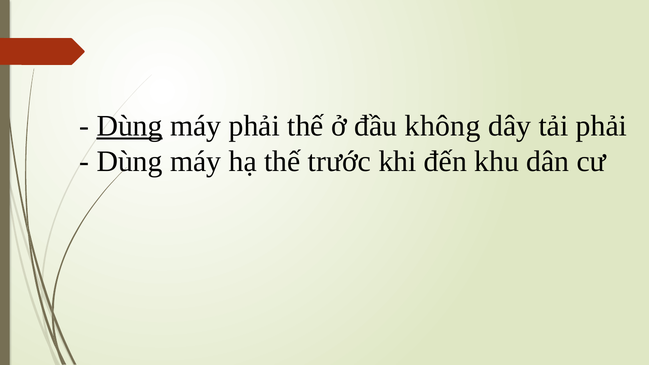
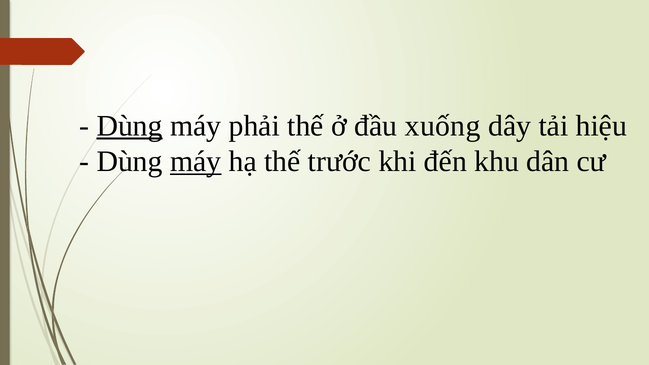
không: không -> xuống
tải phải: phải -> hiệu
máy at (196, 161) underline: none -> present
